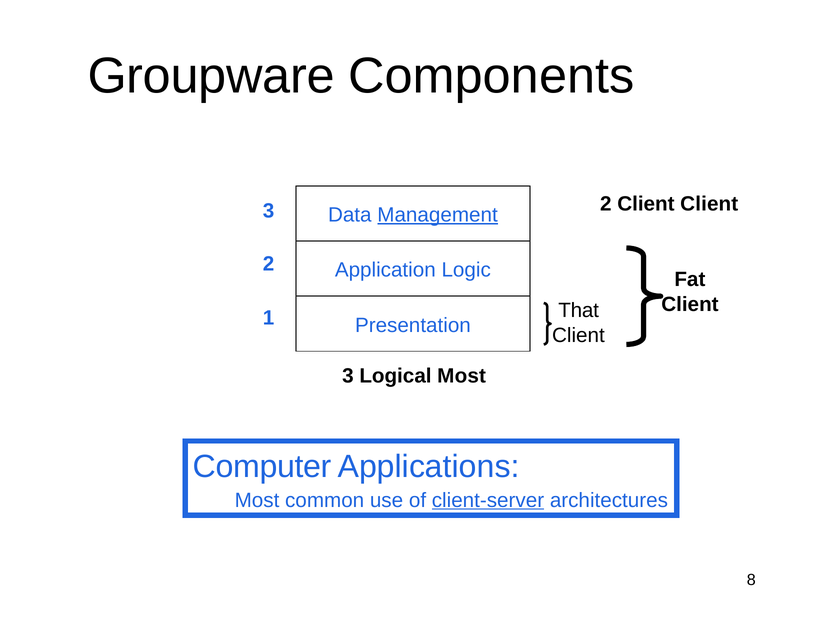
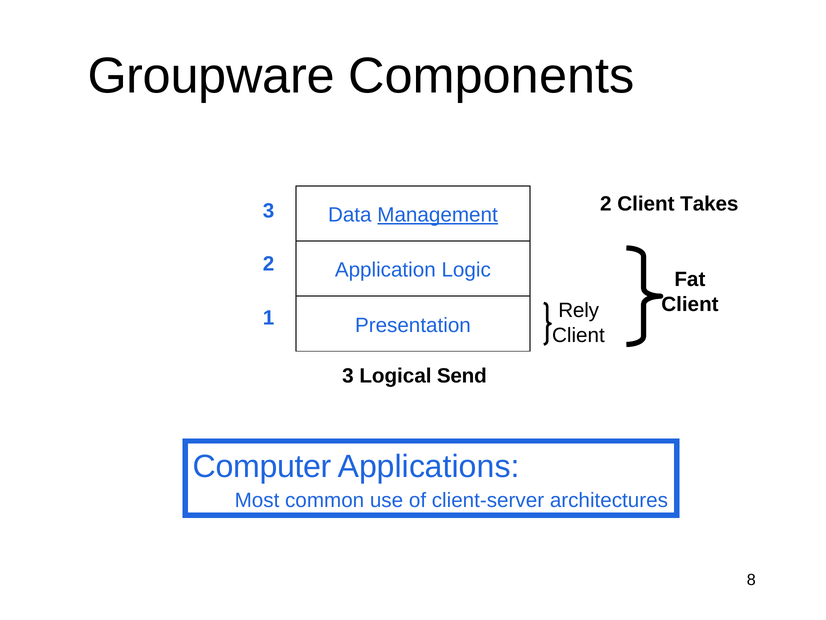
Client Client: Client -> Takes
That: That -> Rely
Logical Most: Most -> Send
client-server underline: present -> none
